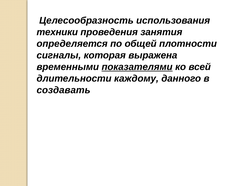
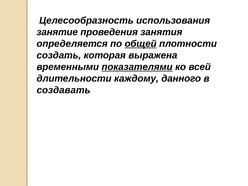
техники: техники -> занятие
общей underline: none -> present
сигналы: сигналы -> создать
